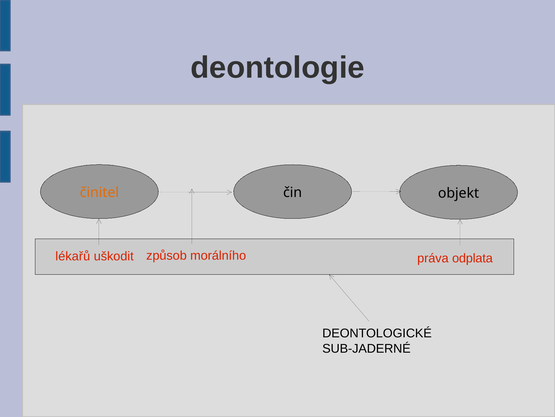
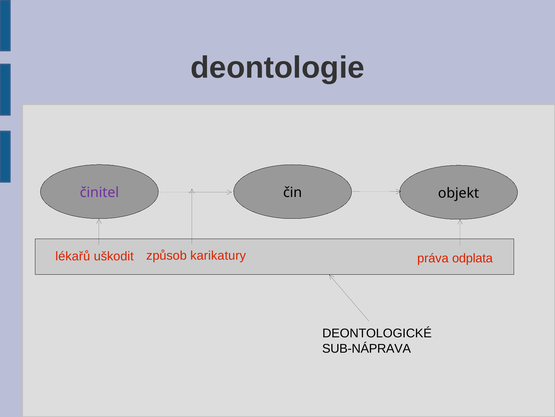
činitel colour: orange -> purple
morálního: morálního -> karikatury
SUB-JADERNÉ: SUB-JADERNÉ -> SUB-NÁPRAVA
